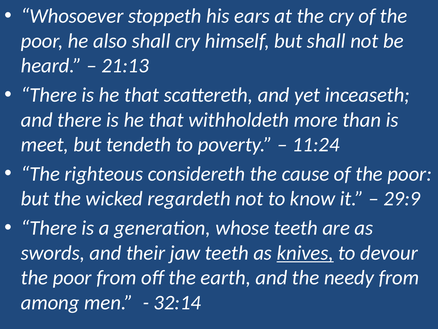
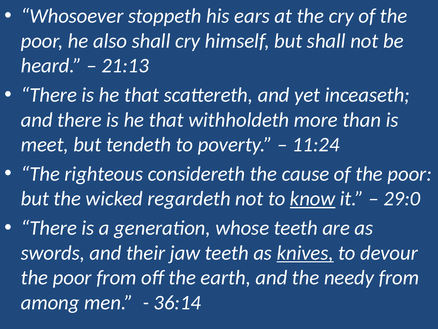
know underline: none -> present
29:9: 29:9 -> 29:0
32:14: 32:14 -> 36:14
